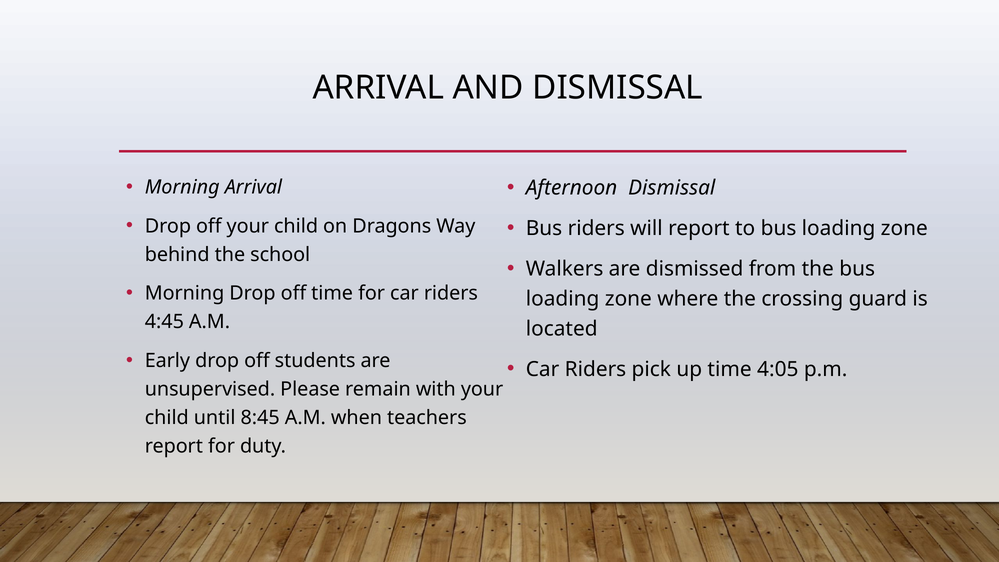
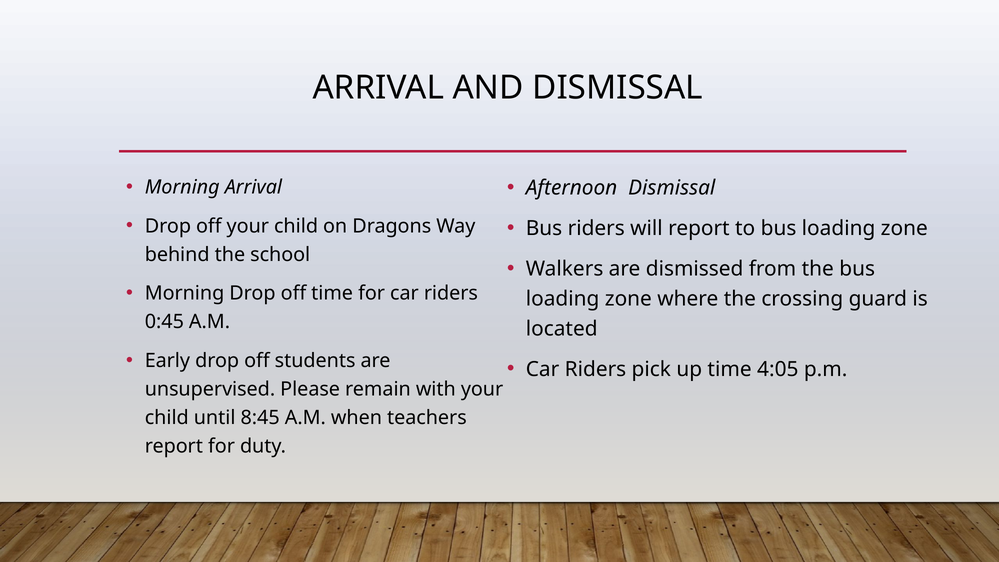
4:45: 4:45 -> 0:45
